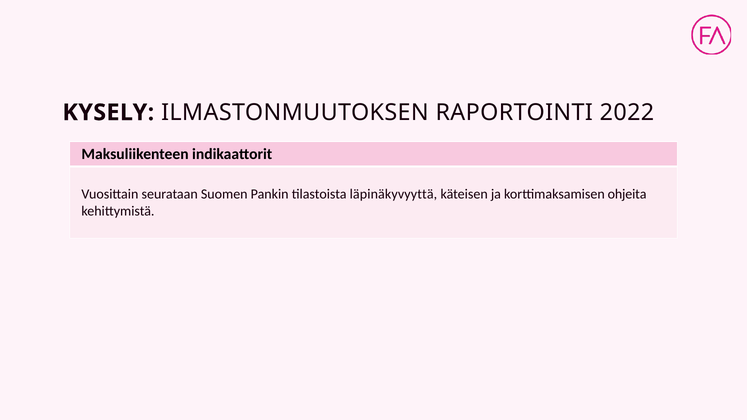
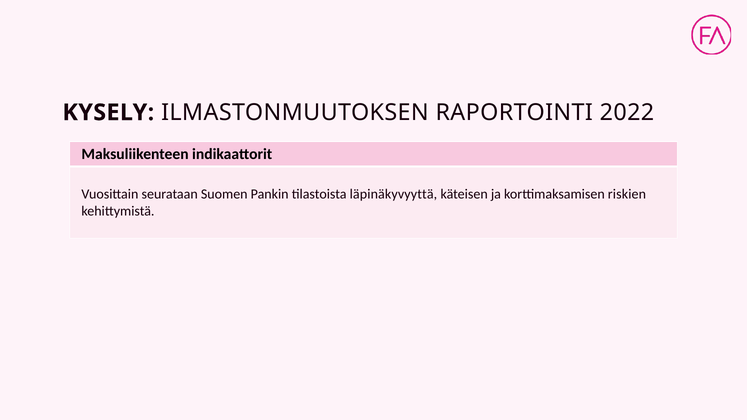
ohjeita: ohjeita -> riskien
